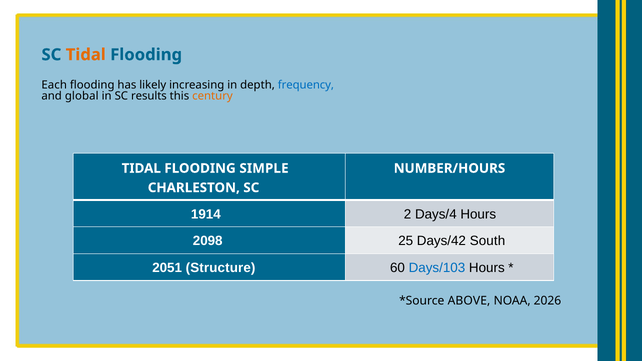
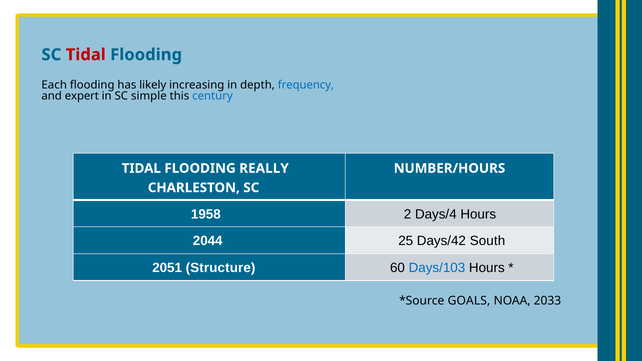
Tidal at (86, 55) colour: orange -> red
global: global -> expert
results: results -> simple
century colour: orange -> blue
SIMPLE: SIMPLE -> REALLY
1914: 1914 -> 1958
2098: 2098 -> 2044
ABOVE: ABOVE -> GOALS
2026: 2026 -> 2033
